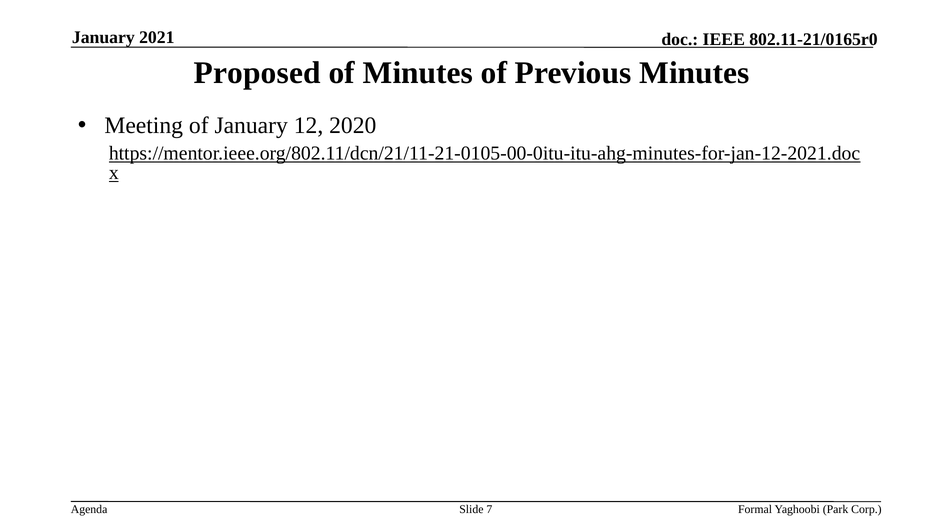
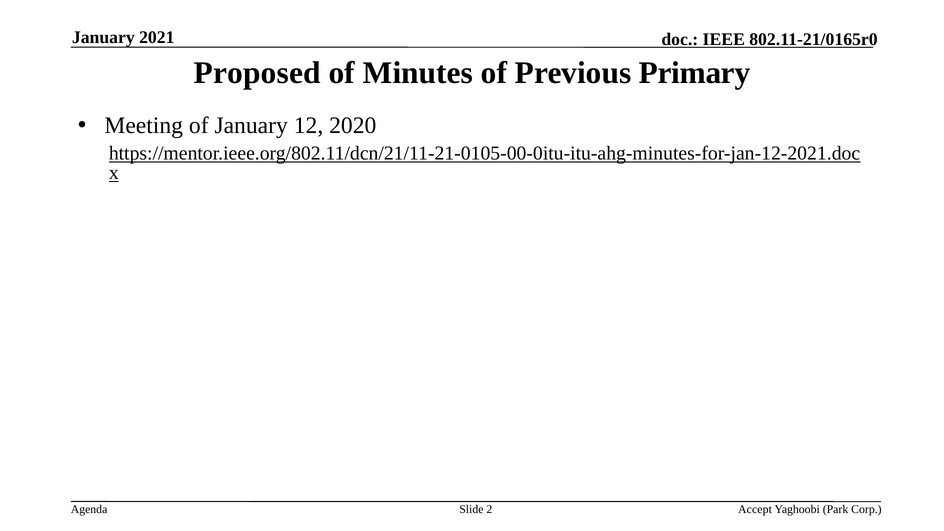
Previous Minutes: Minutes -> Primary
7: 7 -> 2
Formal: Formal -> Accept
